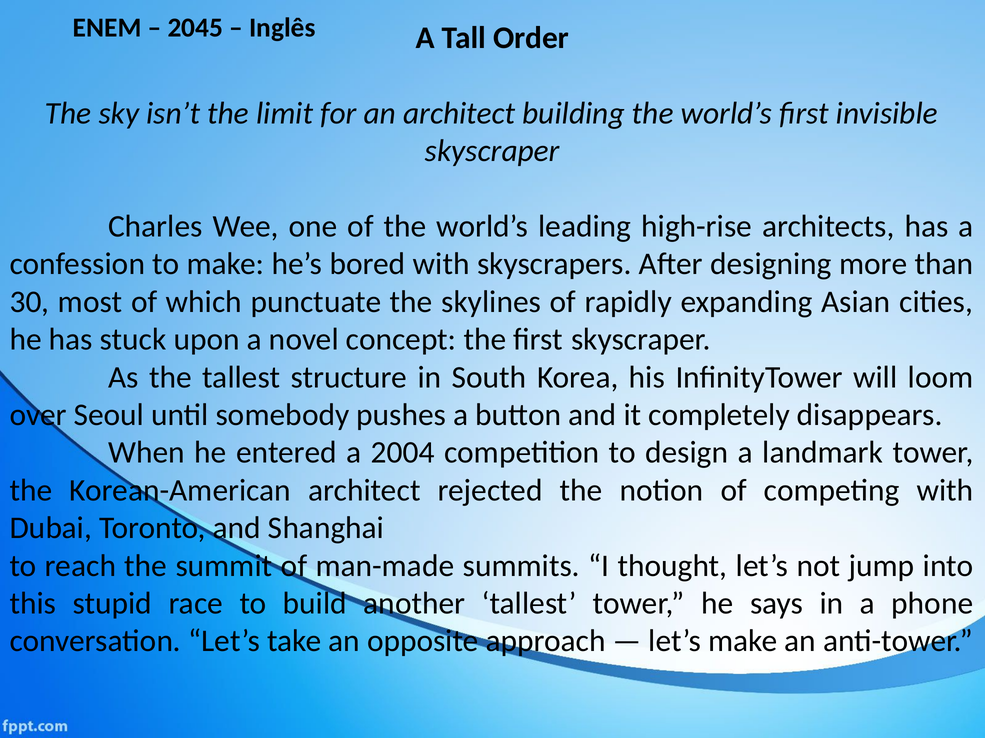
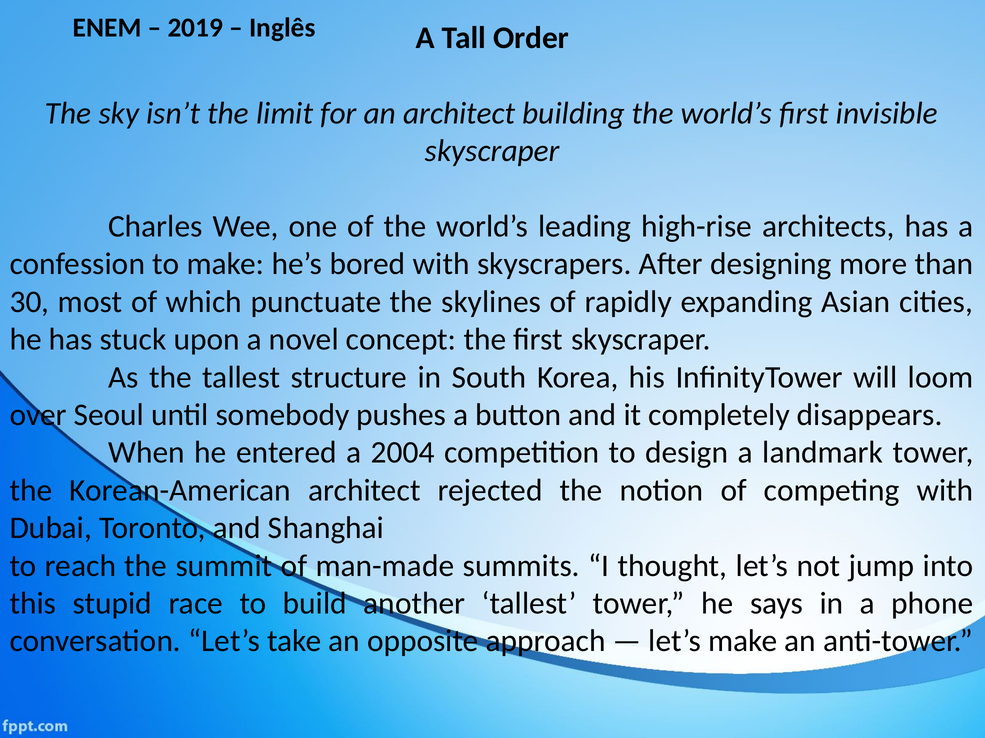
2045: 2045 -> 2019
